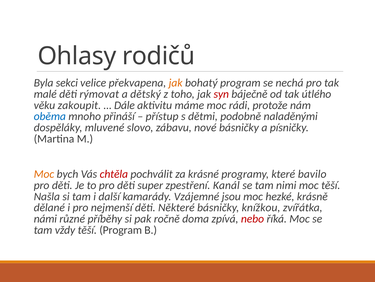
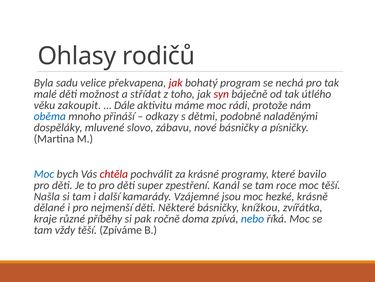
sekci: sekci -> sadu
jak at (176, 83) colour: orange -> red
rýmovat: rýmovat -> možnost
dětský: dětský -> střídat
přístup: přístup -> odkazy
Moc at (44, 174) colour: orange -> blue
nimi: nimi -> roce
námi: námi -> kraje
nebo colour: red -> blue
těší Program: Program -> Zpíváme
